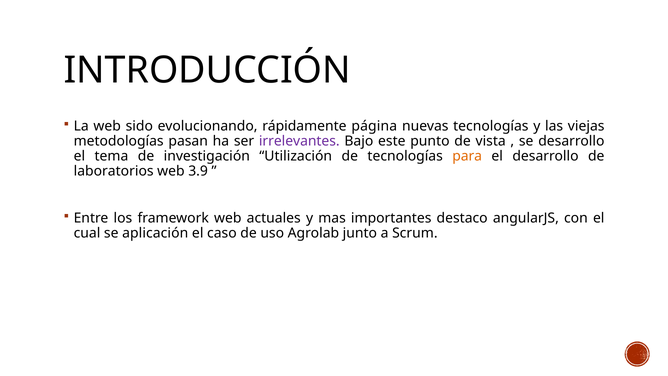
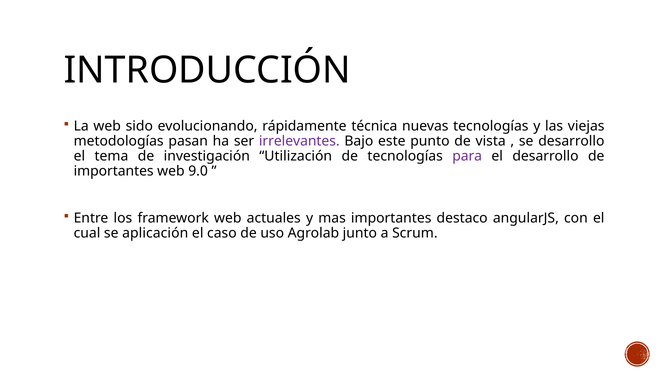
página: página -> técnica
para colour: orange -> purple
laboratorios at (114, 171): laboratorios -> importantes
3.9: 3.9 -> 9.0
